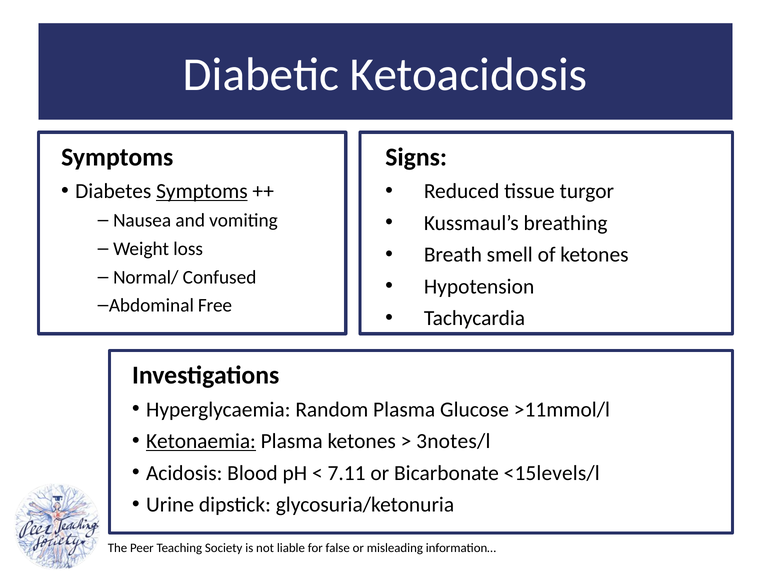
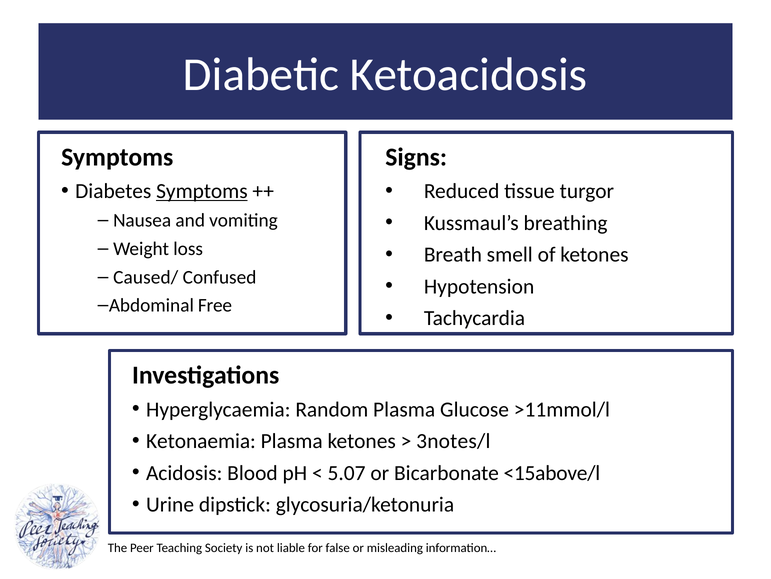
Normal/: Normal/ -> Caused/
Ketonaemia underline: present -> none
7.11: 7.11 -> 5.07
<15levels/l: <15levels/l -> <15above/l
